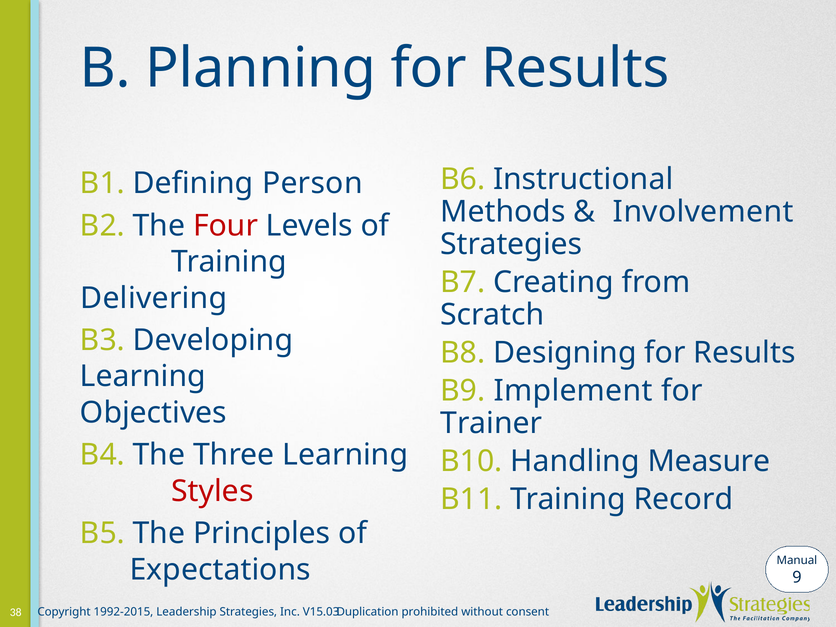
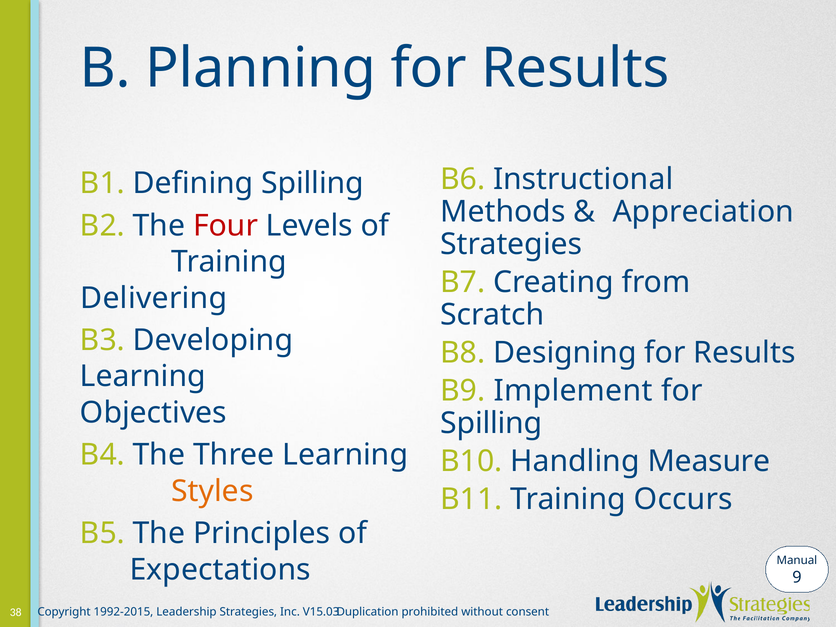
Defining Person: Person -> Spilling
Involvement: Involvement -> Appreciation
Trainer at (491, 423): Trainer -> Spilling
Styles colour: red -> orange
Record: Record -> Occurs
